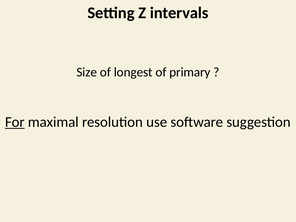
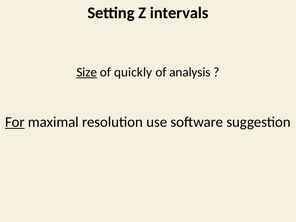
Size underline: none -> present
longest: longest -> quickly
primary: primary -> analysis
